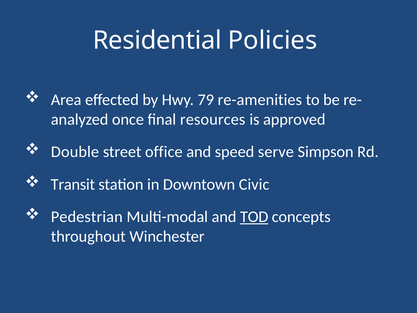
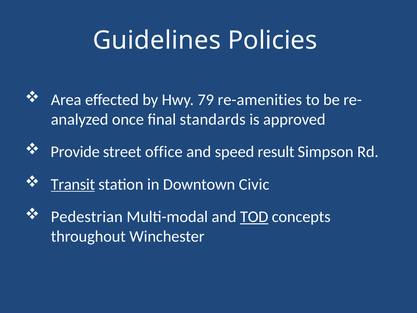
Residential: Residential -> Guidelines
resources: resources -> standards
Double: Double -> Provide
serve: serve -> result
Transit underline: none -> present
